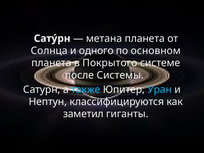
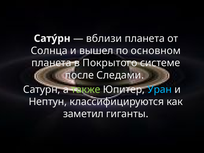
метана: метана -> вблизи
одного: одного -> вышел
Системы: Системы -> Следами
также colour: light blue -> light green
